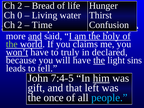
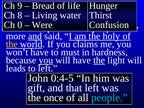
2 at (20, 6): 2 -> 9
Ch 0: 0 -> 8
2 at (20, 25): 2 -> 0
Time: Time -> Were
the at (12, 44) colour: light green -> yellow
won’t underline: present -> none
truly: truly -> must
declared: declared -> hardness
you at (46, 60) underline: none -> present
light sins: sins -> will
to tell: tell -> left
7:4-5: 7:4-5 -> 0:4-5
him underline: present -> none
